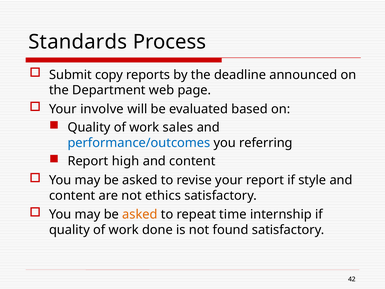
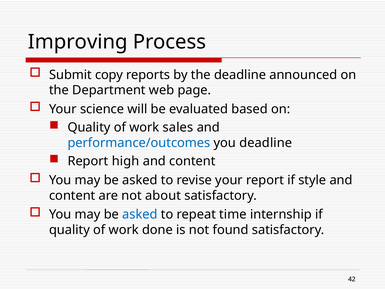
Standards: Standards -> Improving
involve: involve -> science
you referring: referring -> deadline
ethics: ethics -> about
asked at (140, 214) colour: orange -> blue
